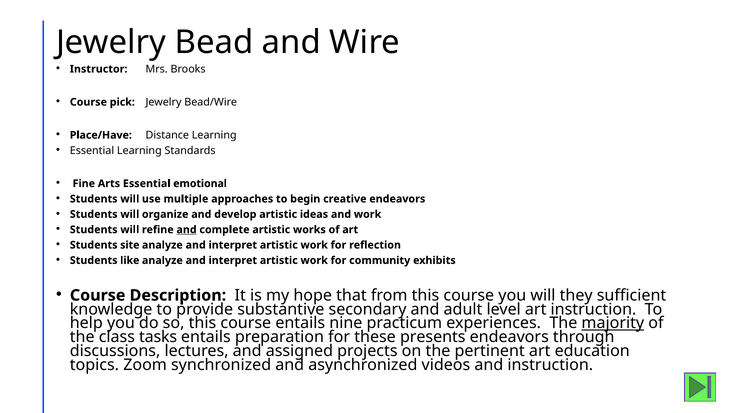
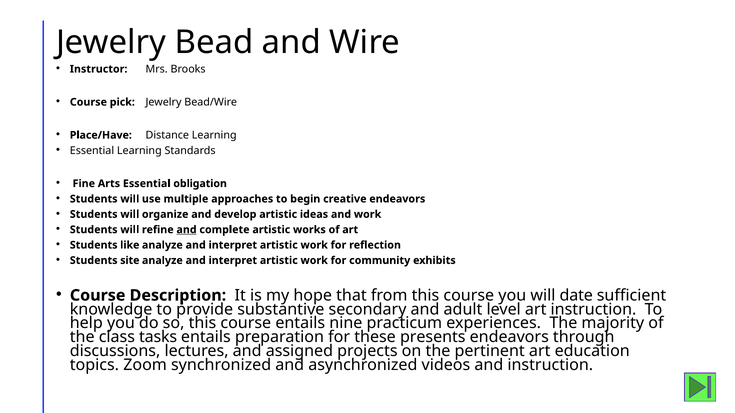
emotional: emotional -> obligation
site: site -> like
like: like -> site
they: they -> date
majority underline: present -> none
